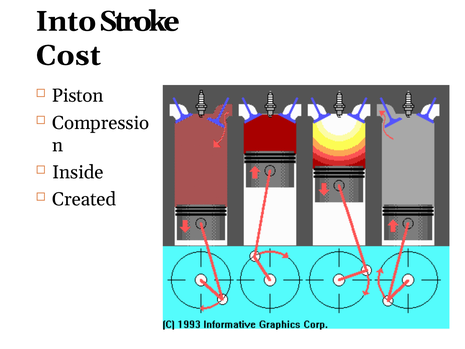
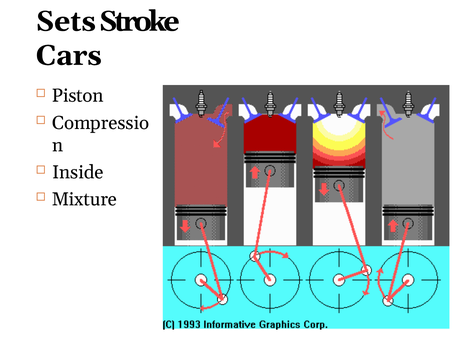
Into: Into -> Sets
Cost: Cost -> Cars
Created: Created -> Mixture
